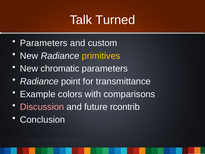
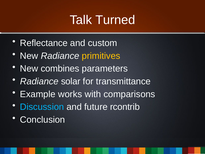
Parameters at (44, 43): Parameters -> Reflectance
chromatic: chromatic -> combines
point: point -> solar
colors: colors -> works
Discussion colour: pink -> light blue
